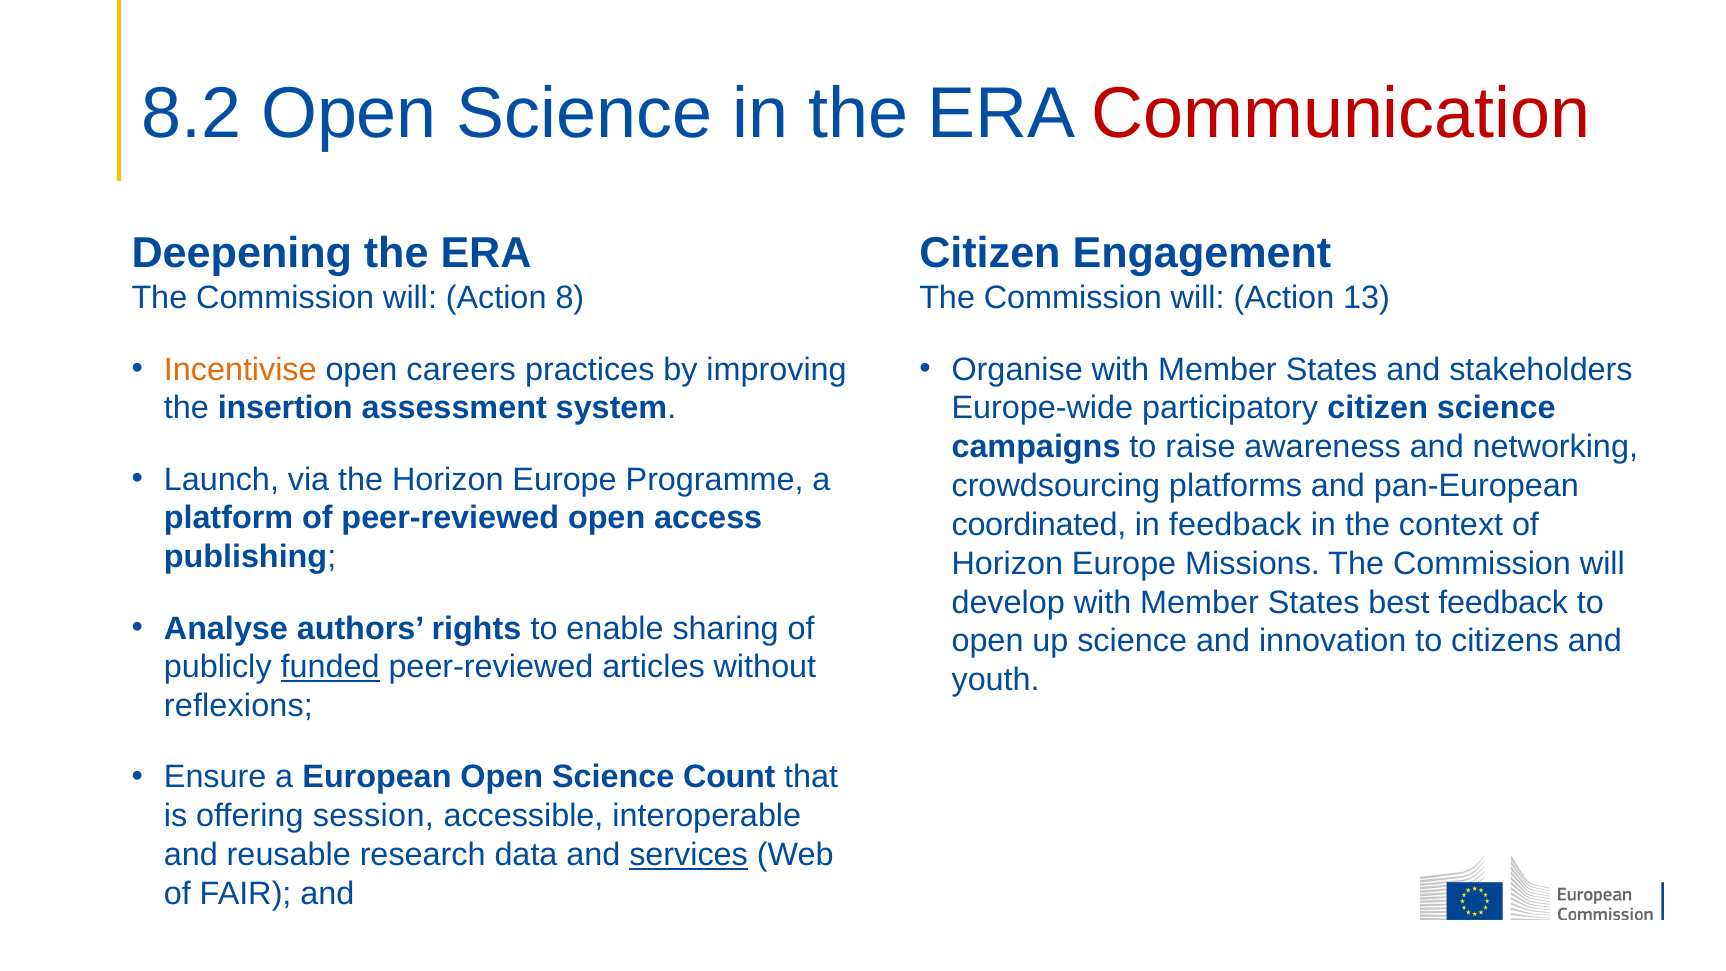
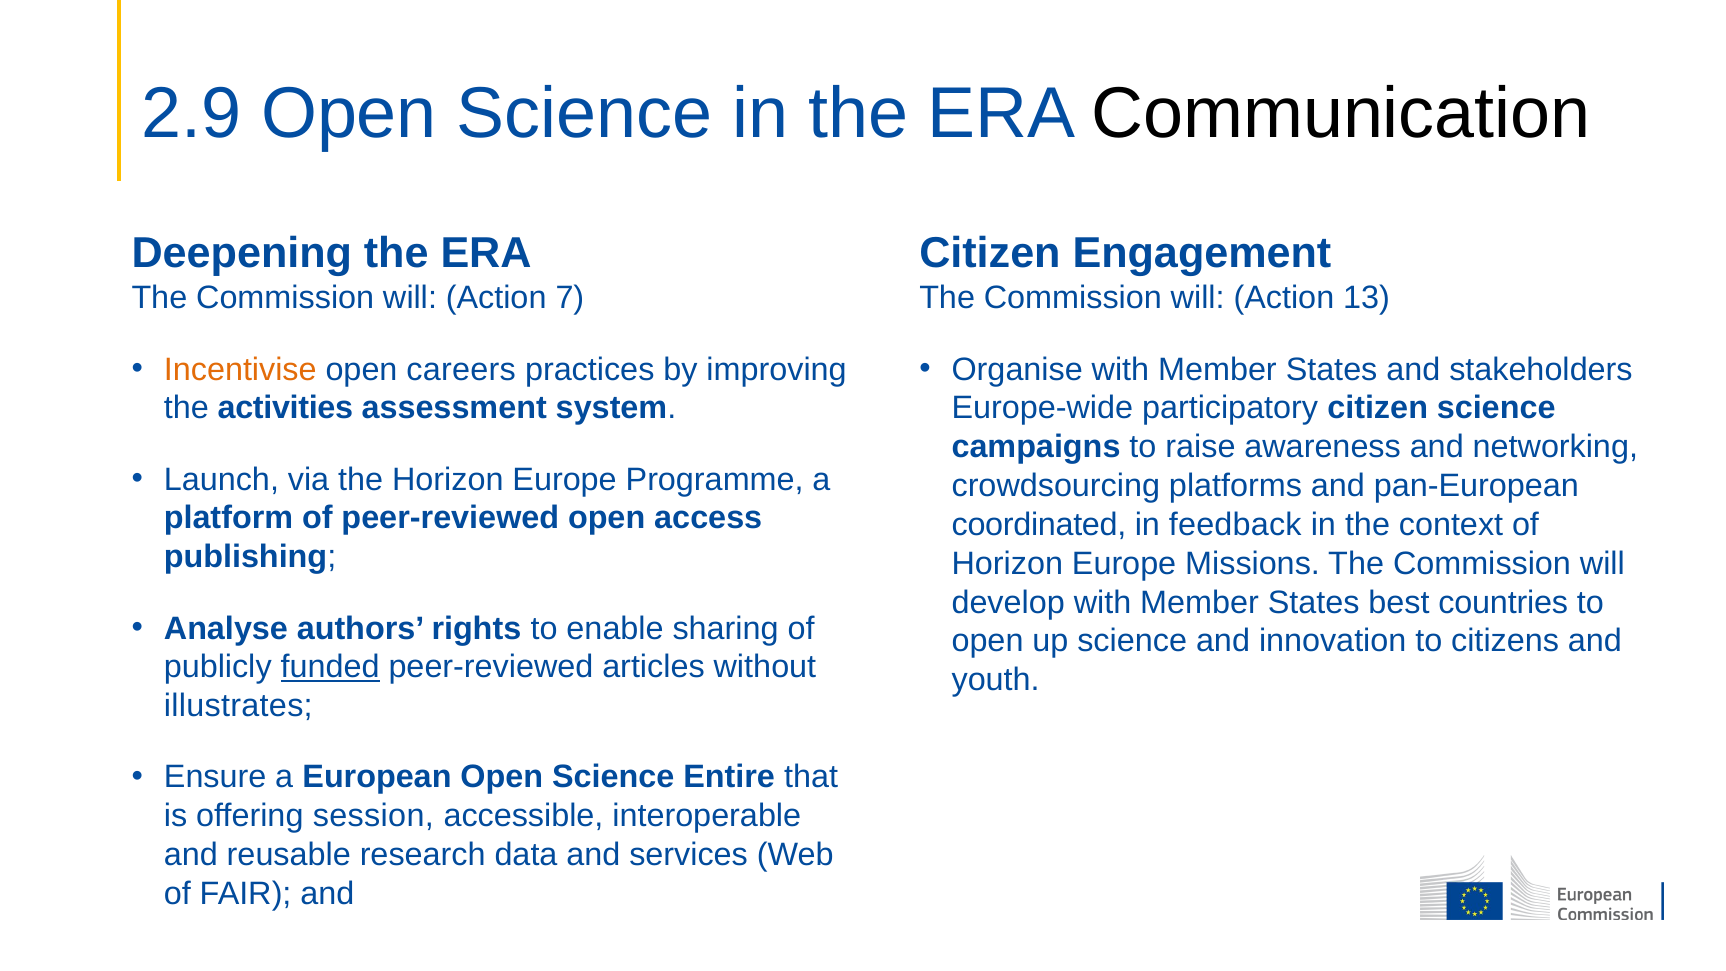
8.2: 8.2 -> 2.9
Communication colour: red -> black
8: 8 -> 7
insertion: insertion -> activities
best feedback: feedback -> countries
reflexions: reflexions -> illustrates
Count: Count -> Entire
services underline: present -> none
